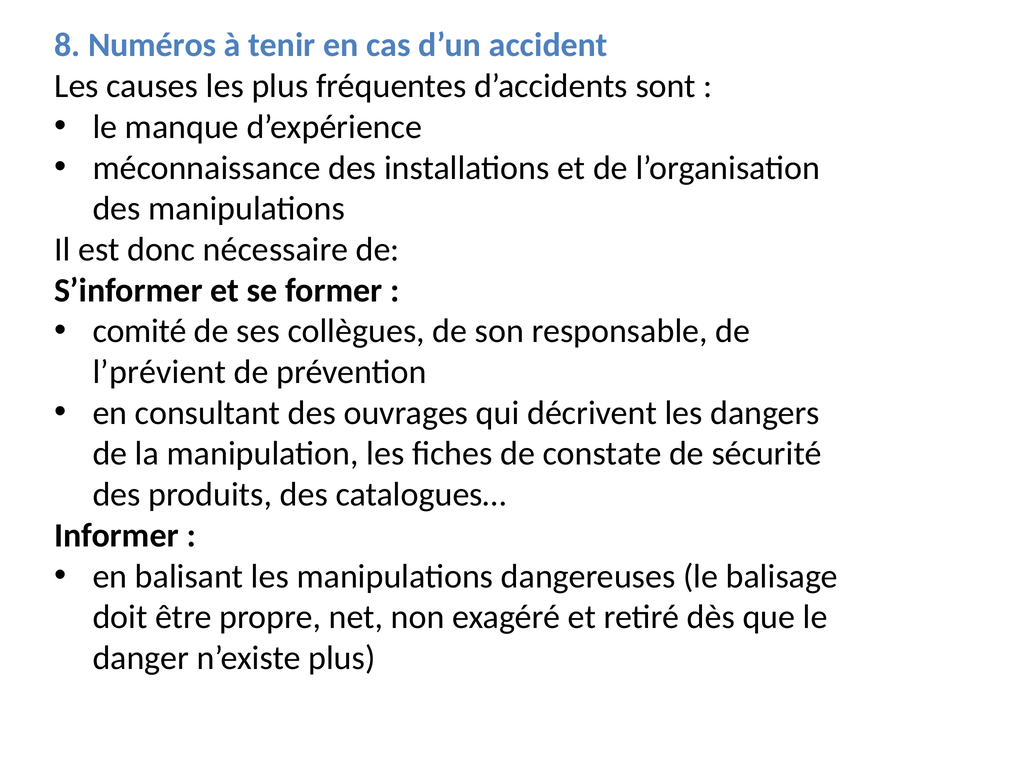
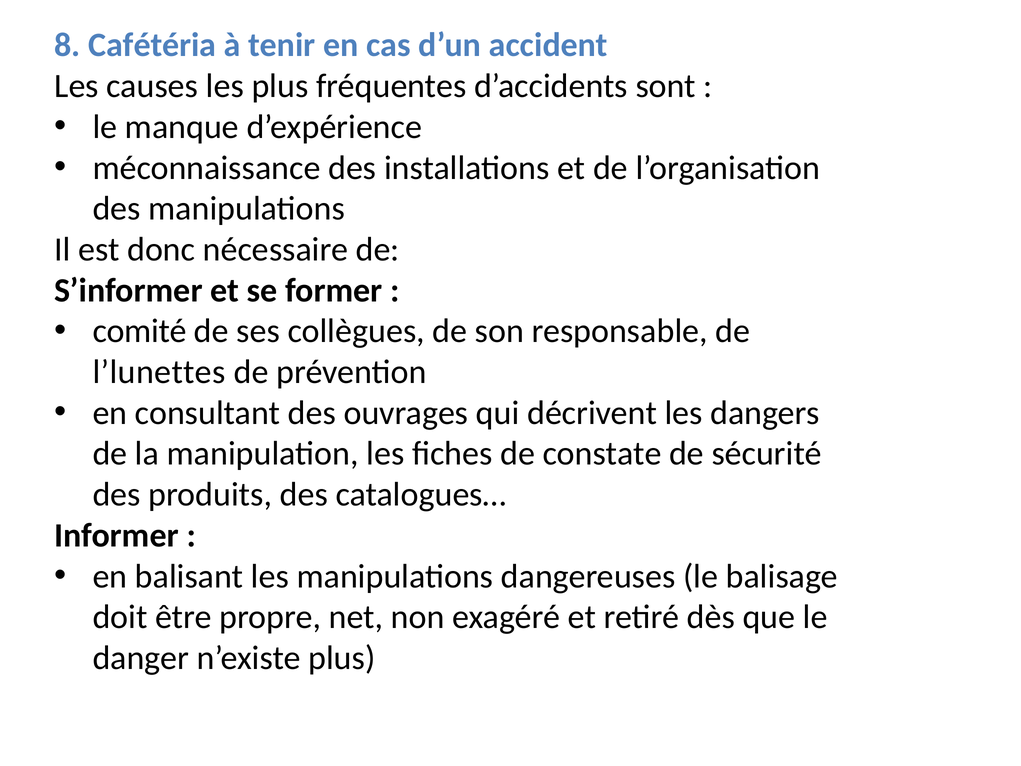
Numéros: Numéros -> Cafétéria
l’prévient: l’prévient -> l’lunettes
